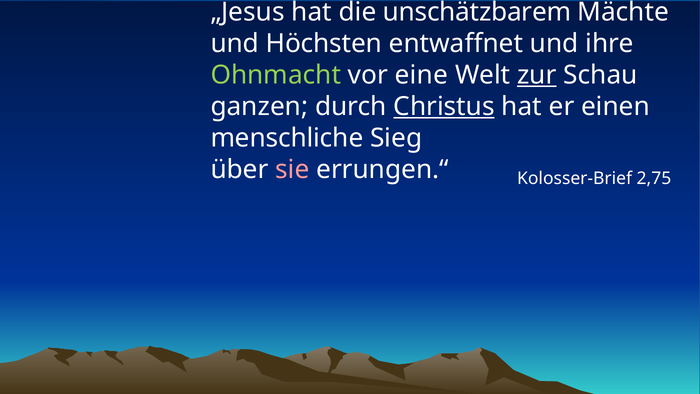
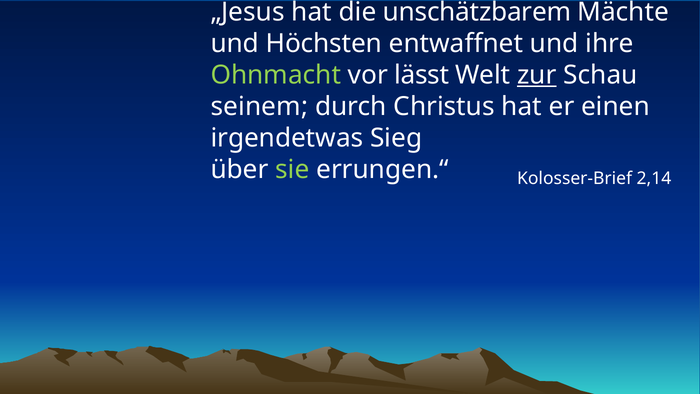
eine: eine -> lässt
ganzen: ganzen -> seinem
Christus underline: present -> none
menschliche: menschliche -> irgendetwas
sie colour: pink -> light green
2,75: 2,75 -> 2,14
